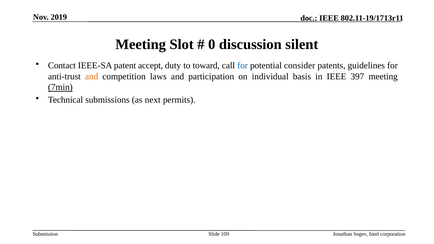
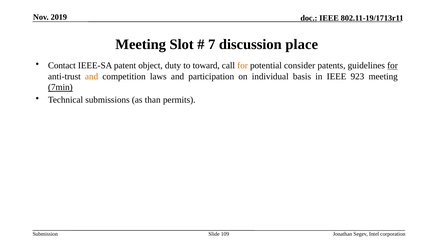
0: 0 -> 7
silent: silent -> place
accept: accept -> object
for at (243, 66) colour: blue -> orange
for at (392, 66) underline: none -> present
397: 397 -> 923
next: next -> than
